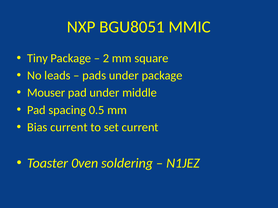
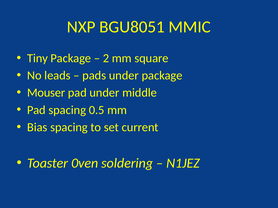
Bias current: current -> spacing
